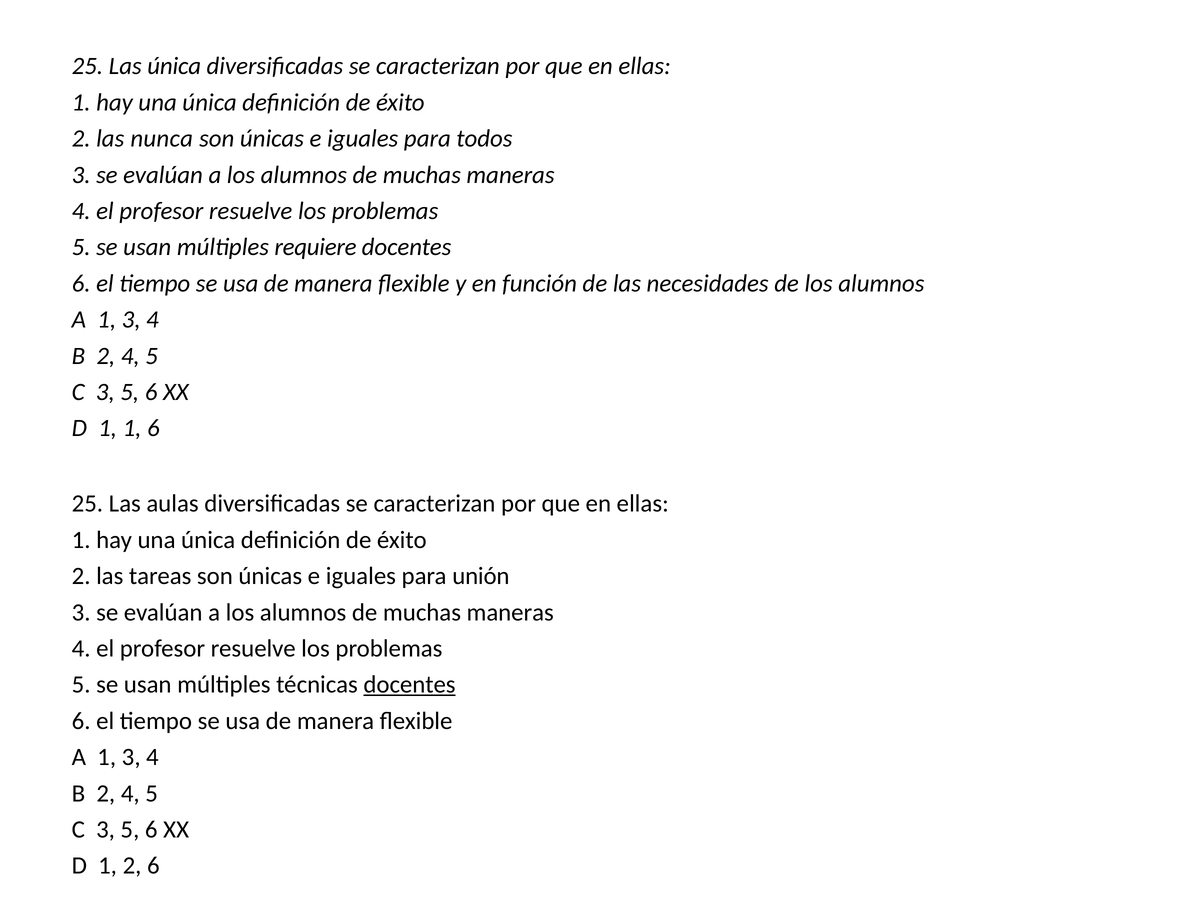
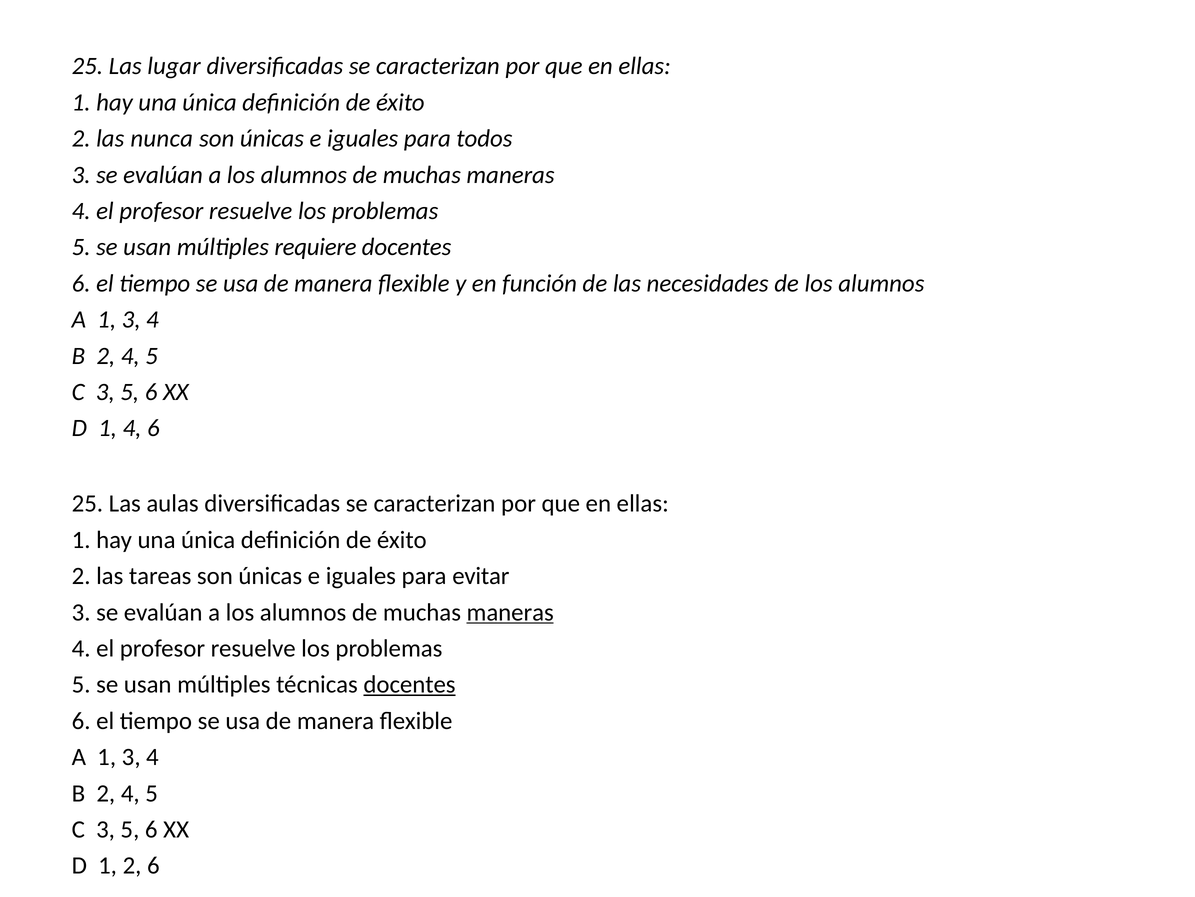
Las única: única -> lugar
1 1: 1 -> 4
unión: unión -> evitar
maneras at (510, 612) underline: none -> present
